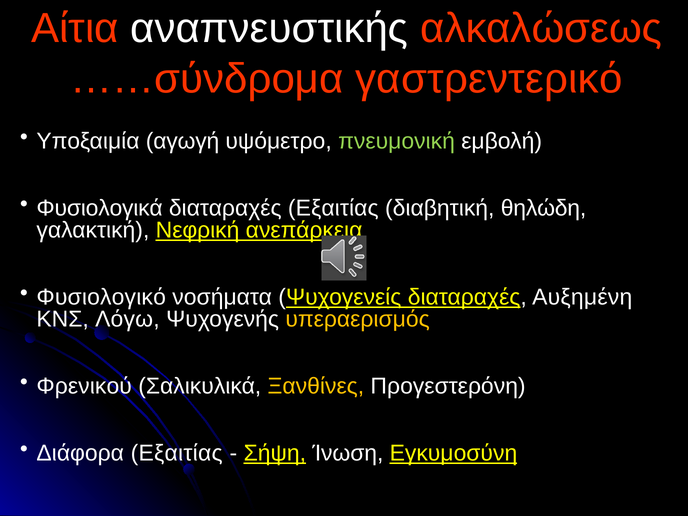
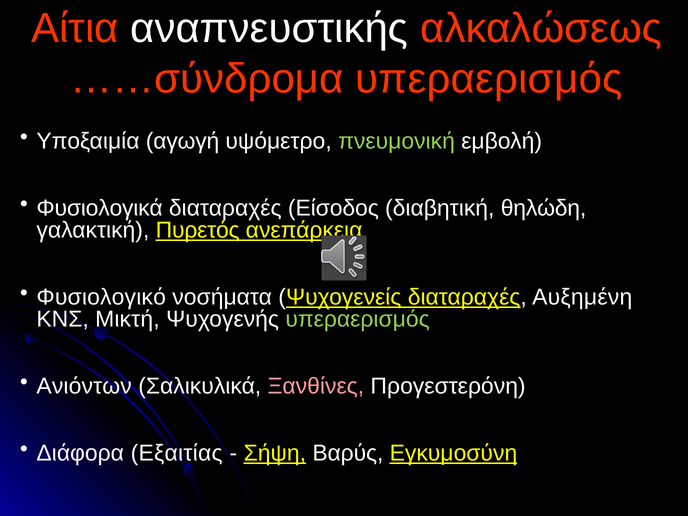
……σύνδρομα γαστρεντερικό: γαστρεντερικό -> υπεραερισμός
διαταραχές Εξαιτίας: Εξαιτίας -> Είσοδος
Νεφρική: Νεφρική -> Πυρετός
Λόγω: Λόγω -> Μικτή
υπεραερισμός at (358, 319) colour: yellow -> light green
Φρενικού: Φρενικού -> Ανιόντων
Ξανθίνες colour: yellow -> pink
Ίνωση: Ίνωση -> Βαρύς
